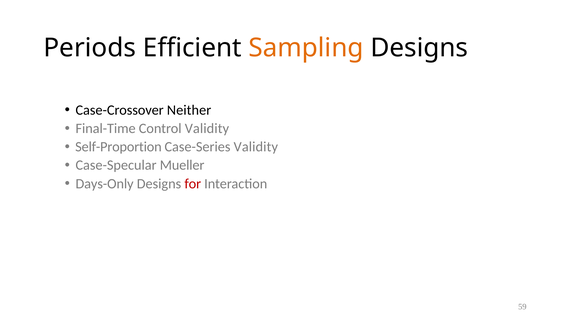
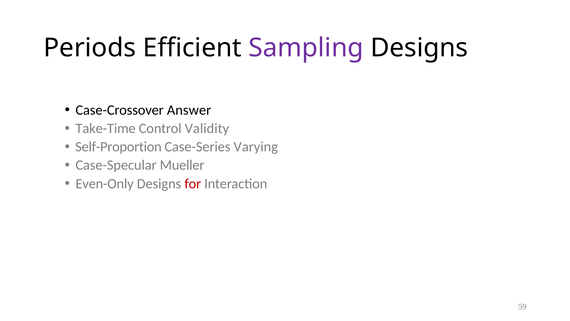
Sampling colour: orange -> purple
Neither: Neither -> Answer
Final-Time: Final-Time -> Take-Time
Case-Series Validity: Validity -> Varying
Days-Only: Days-Only -> Even-Only
